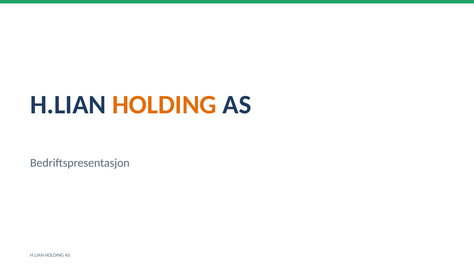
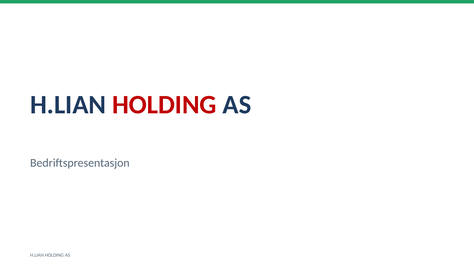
HOLDING at (164, 105) colour: orange -> red
